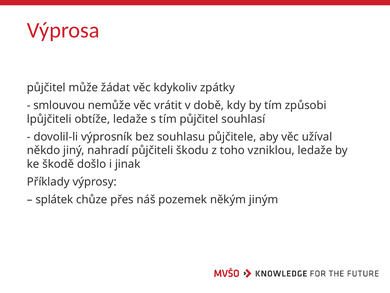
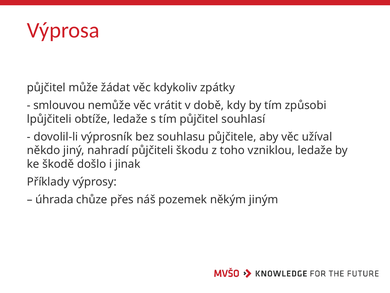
splátek: splátek -> úhrada
